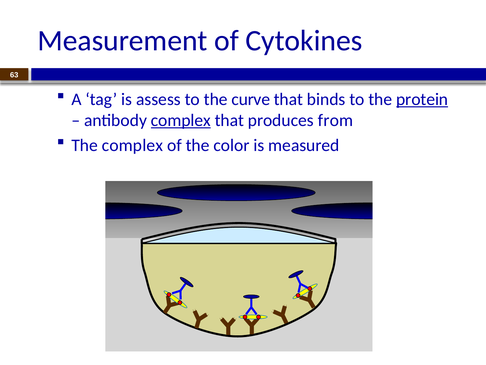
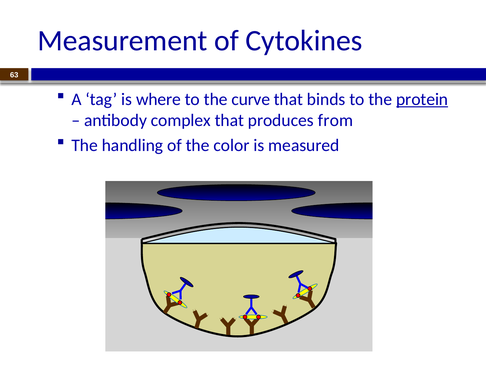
assess: assess -> where
complex at (181, 120) underline: present -> none
The complex: complex -> handling
